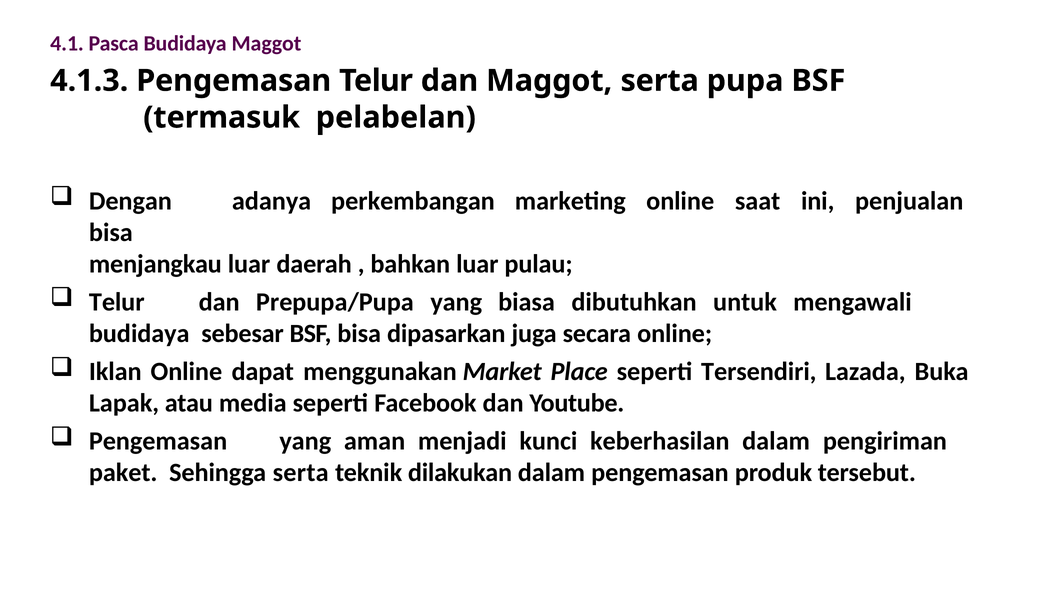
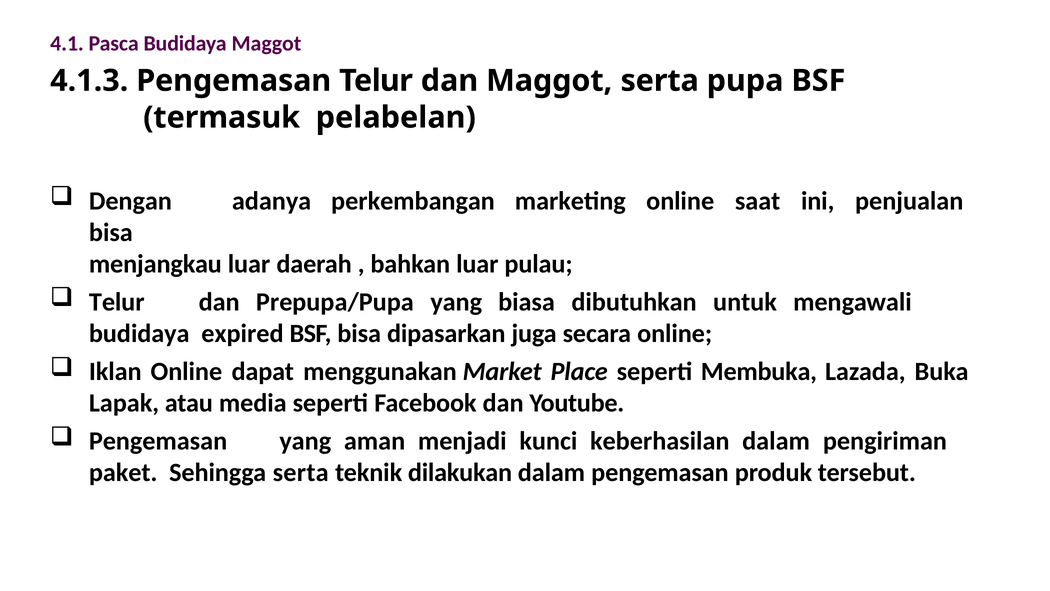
sebesar: sebesar -> expired
Tersendiri: Tersendiri -> Membuka
